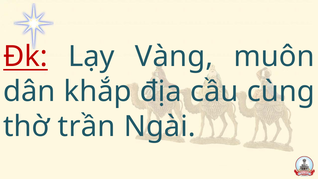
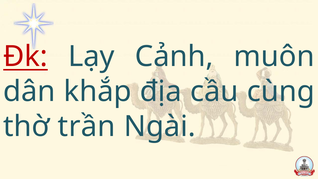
Vàng: Vàng -> Cảnh
